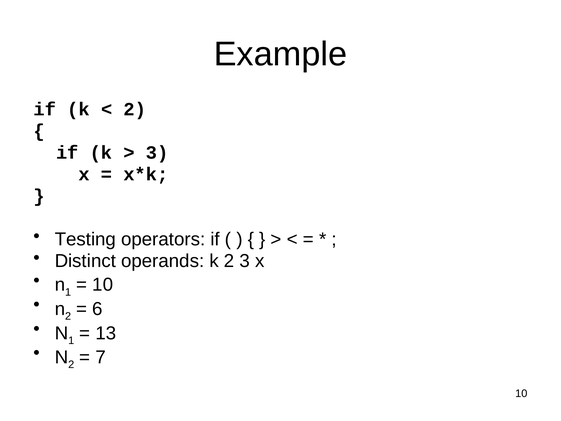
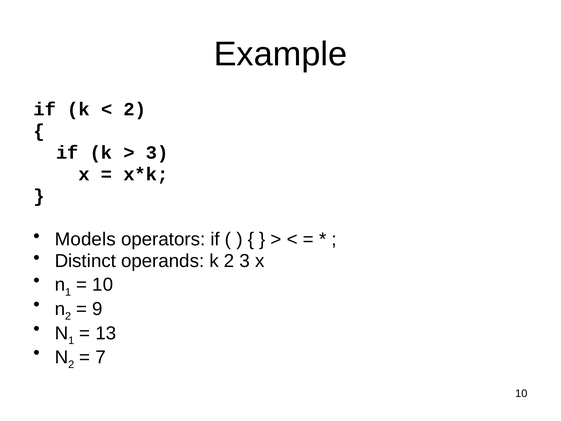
Testing: Testing -> Models
6: 6 -> 9
